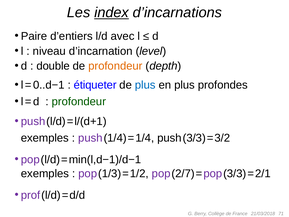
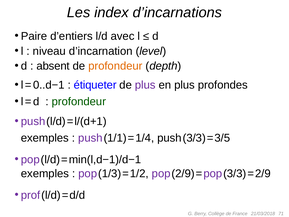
index underline: present -> none
double: double -> absent
plus at (145, 85) colour: blue -> purple
push 1/4: 1/4 -> 1/1
3/2: 3/2 -> 3/5
pop 2/7: 2/7 -> 2/9
2/1 at (263, 173): 2/1 -> 2/9
